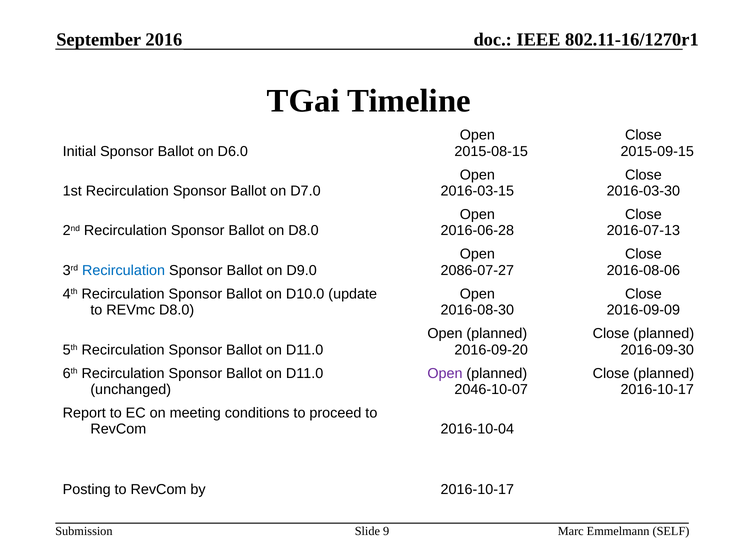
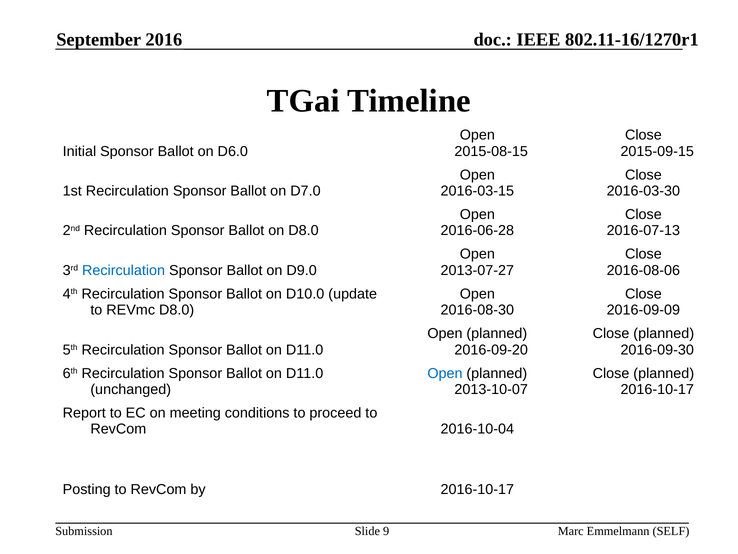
2086-07-27: 2086-07-27 -> 2013-07-27
Open at (445, 373) colour: purple -> blue
2046-10-07: 2046-10-07 -> 2013-10-07
